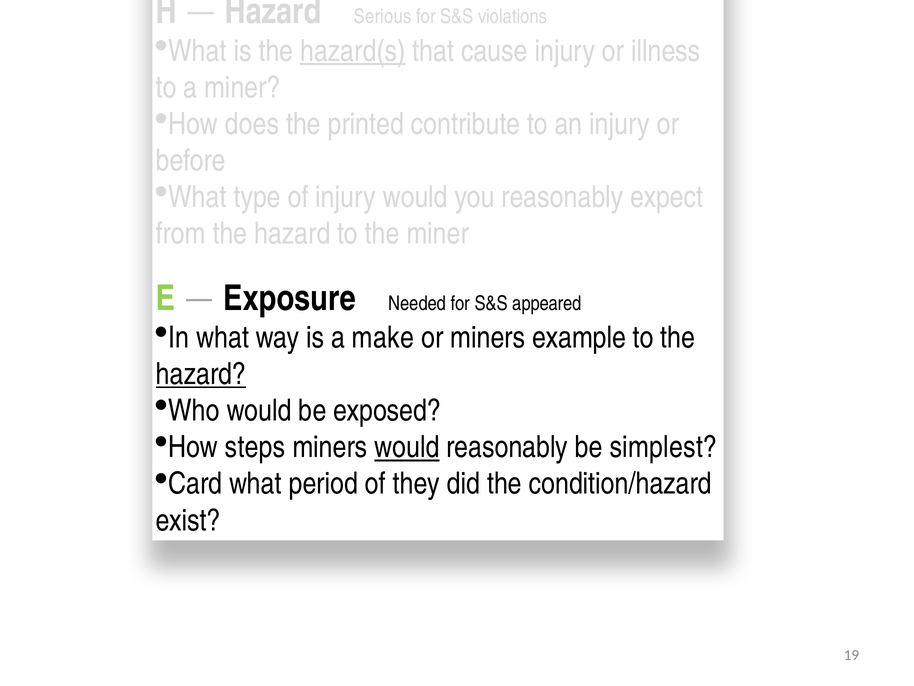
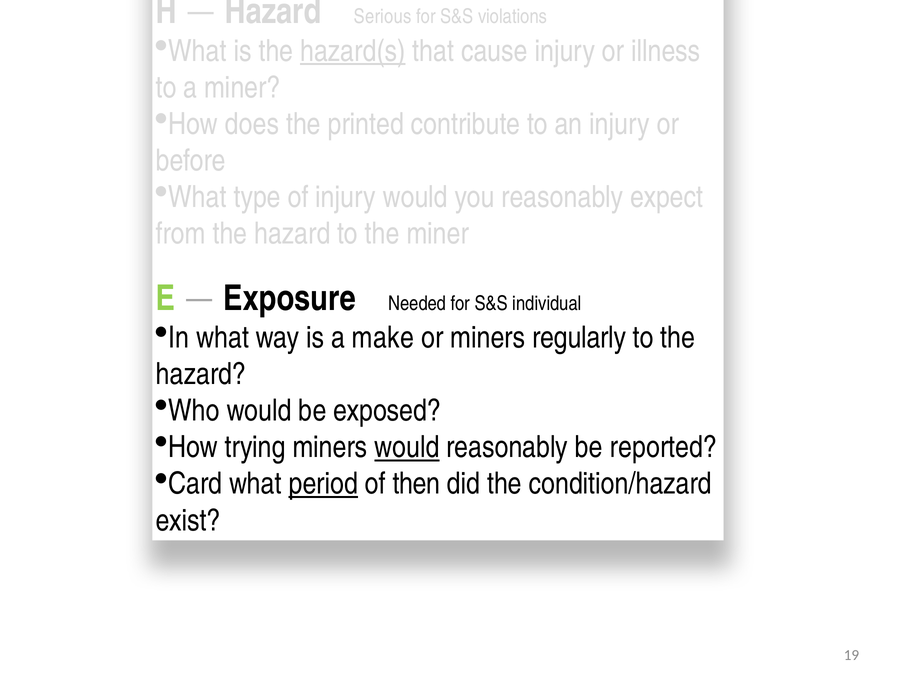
appeared: appeared -> individual
example: example -> regularly
hazard at (201, 374) underline: present -> none
steps: steps -> trying
simplest: simplest -> reported
period underline: none -> present
they: they -> then
